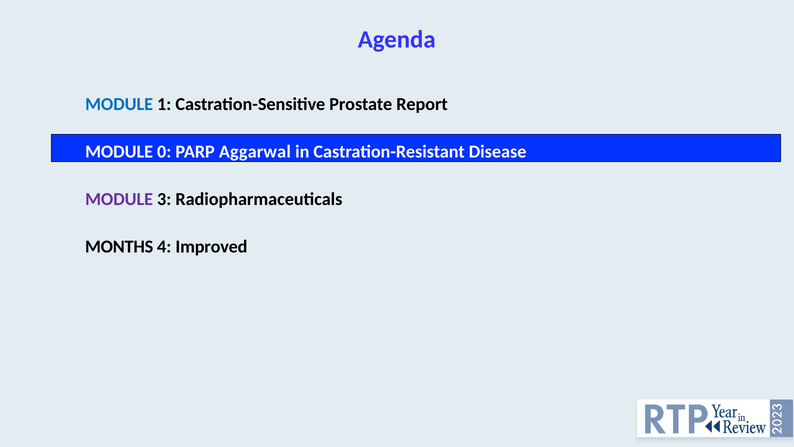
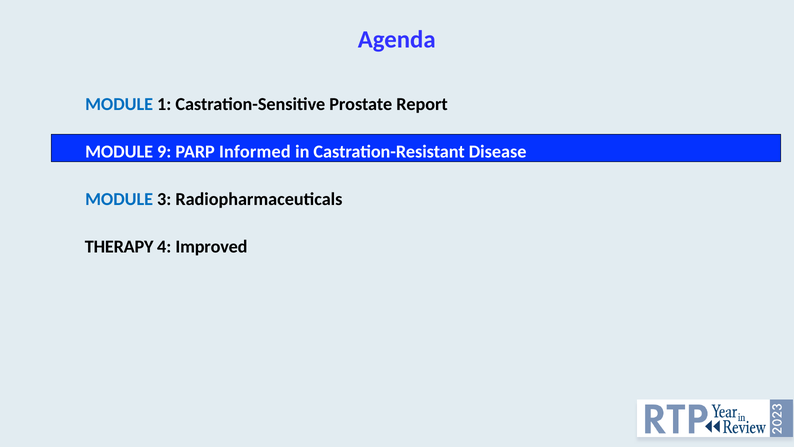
0: 0 -> 9
Aggarwal: Aggarwal -> Informed
MODULE at (119, 199) colour: purple -> blue
MONTHS: MONTHS -> THERAPY
